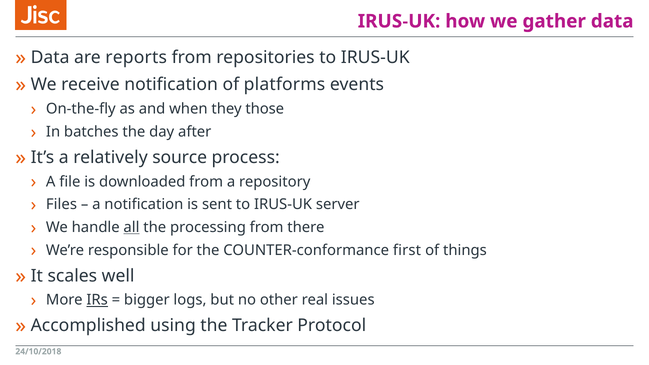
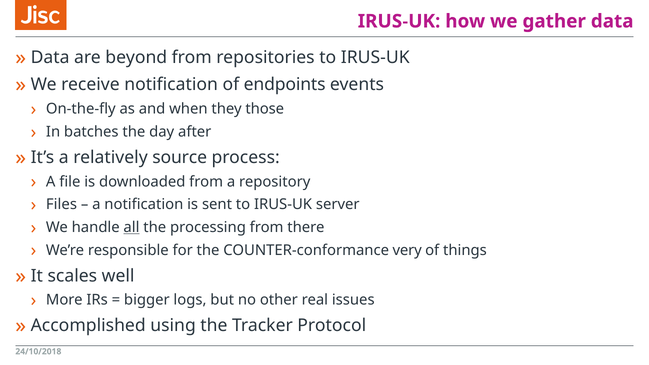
reports: reports -> beyond
platforms: platforms -> endpoints
first: first -> very
IRs underline: present -> none
